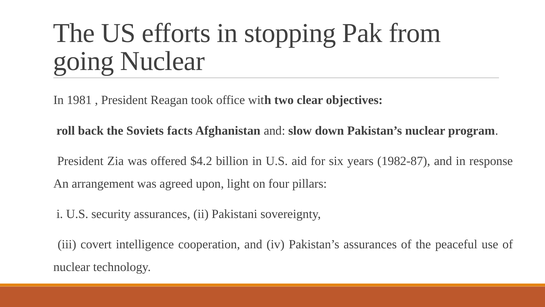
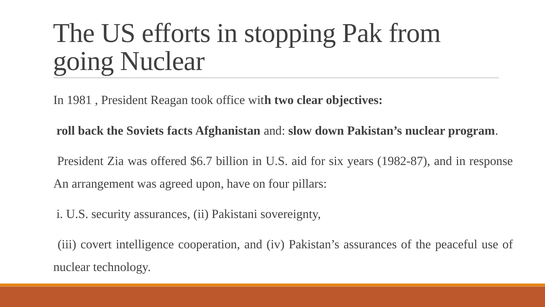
$4.2: $4.2 -> $6.7
light: light -> have
